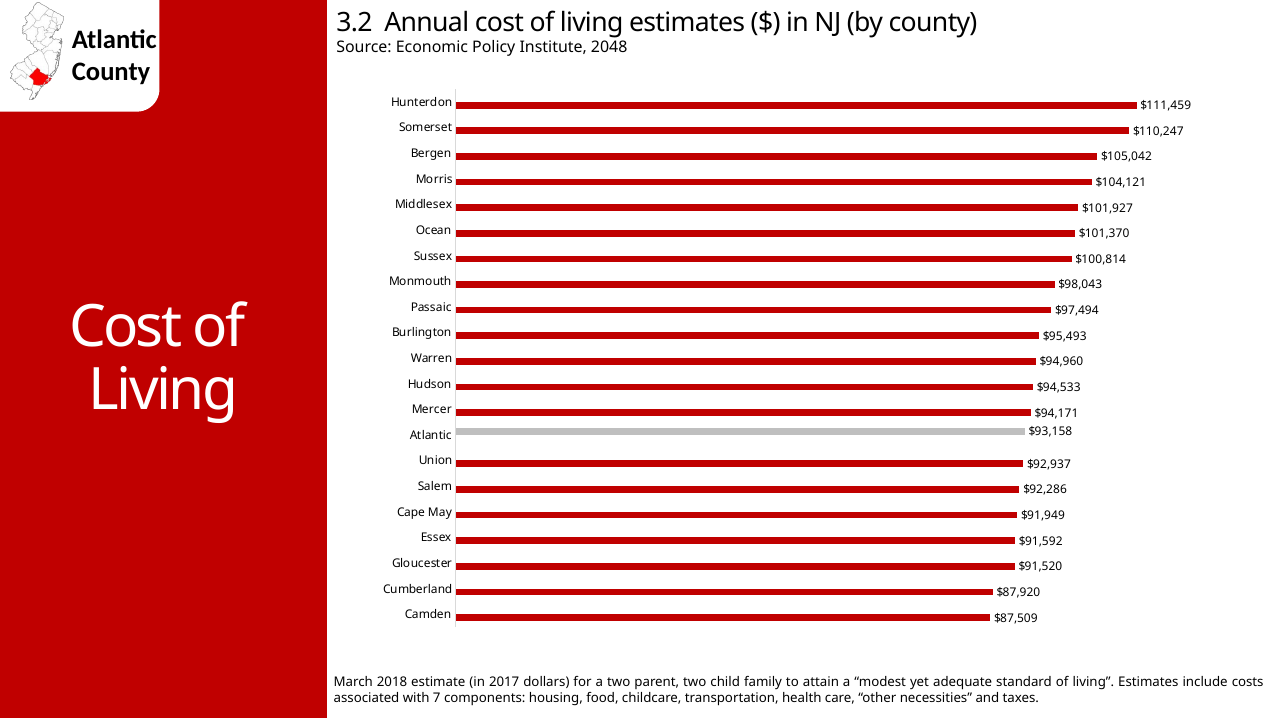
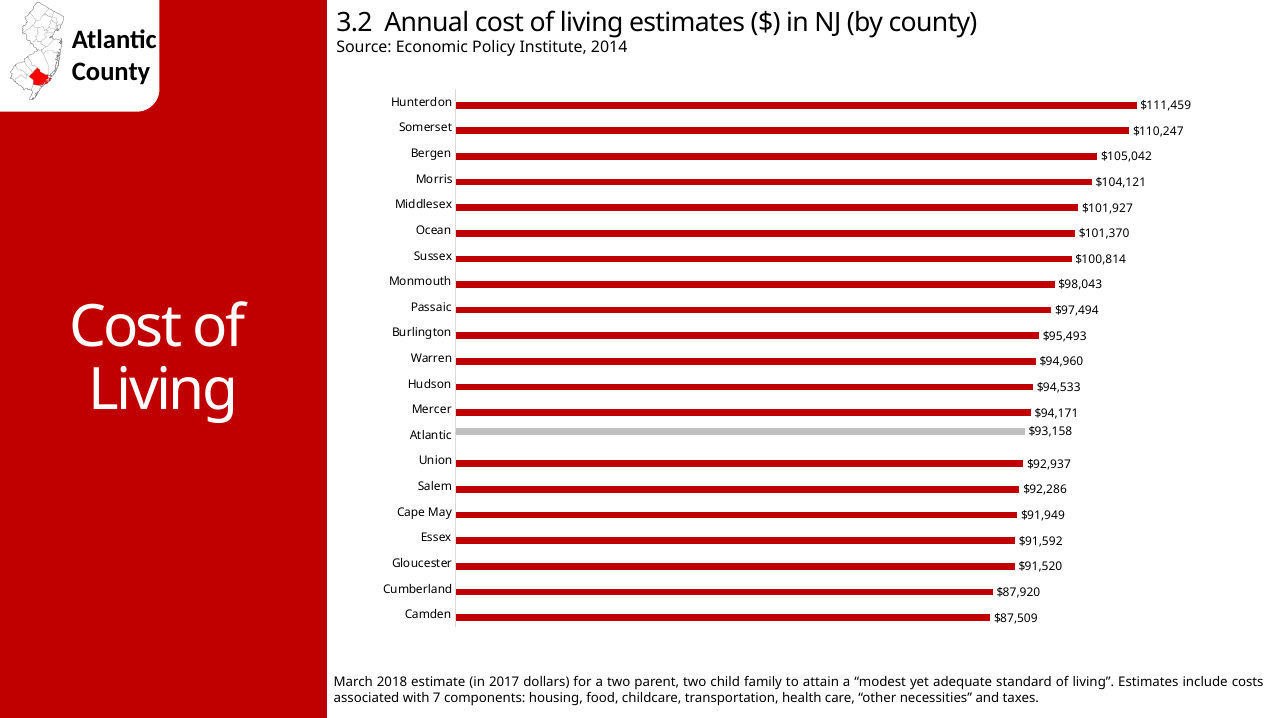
2048: 2048 -> 2014
